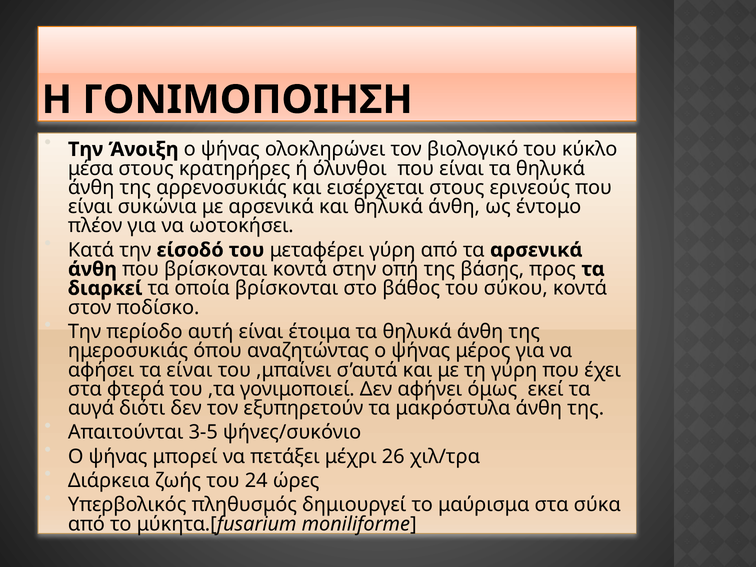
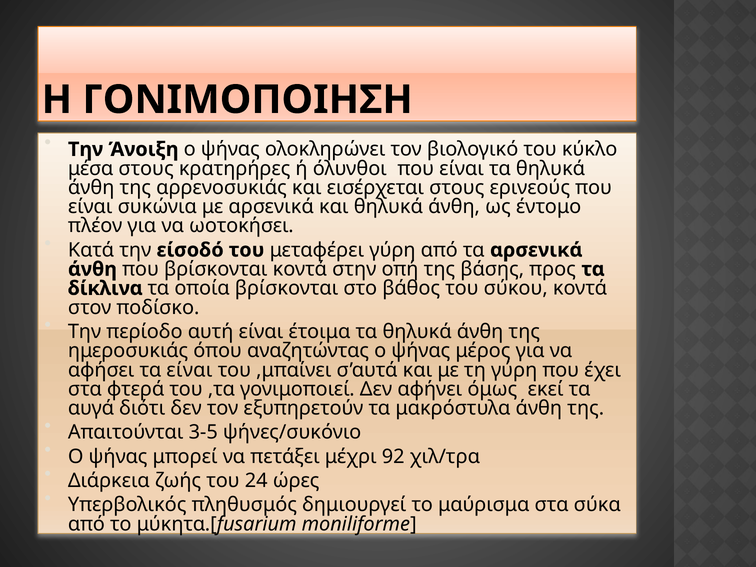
διαρκεί: διαρκεί -> δίκλινα
26: 26 -> 92
